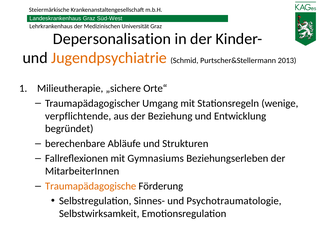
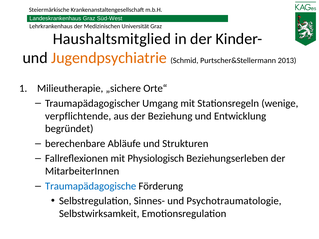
Depersonalisation: Depersonalisation -> Haushaltsmitglied
Gymnasiums: Gymnasiums -> Physiologisch
Traumapädagogische colour: orange -> blue
